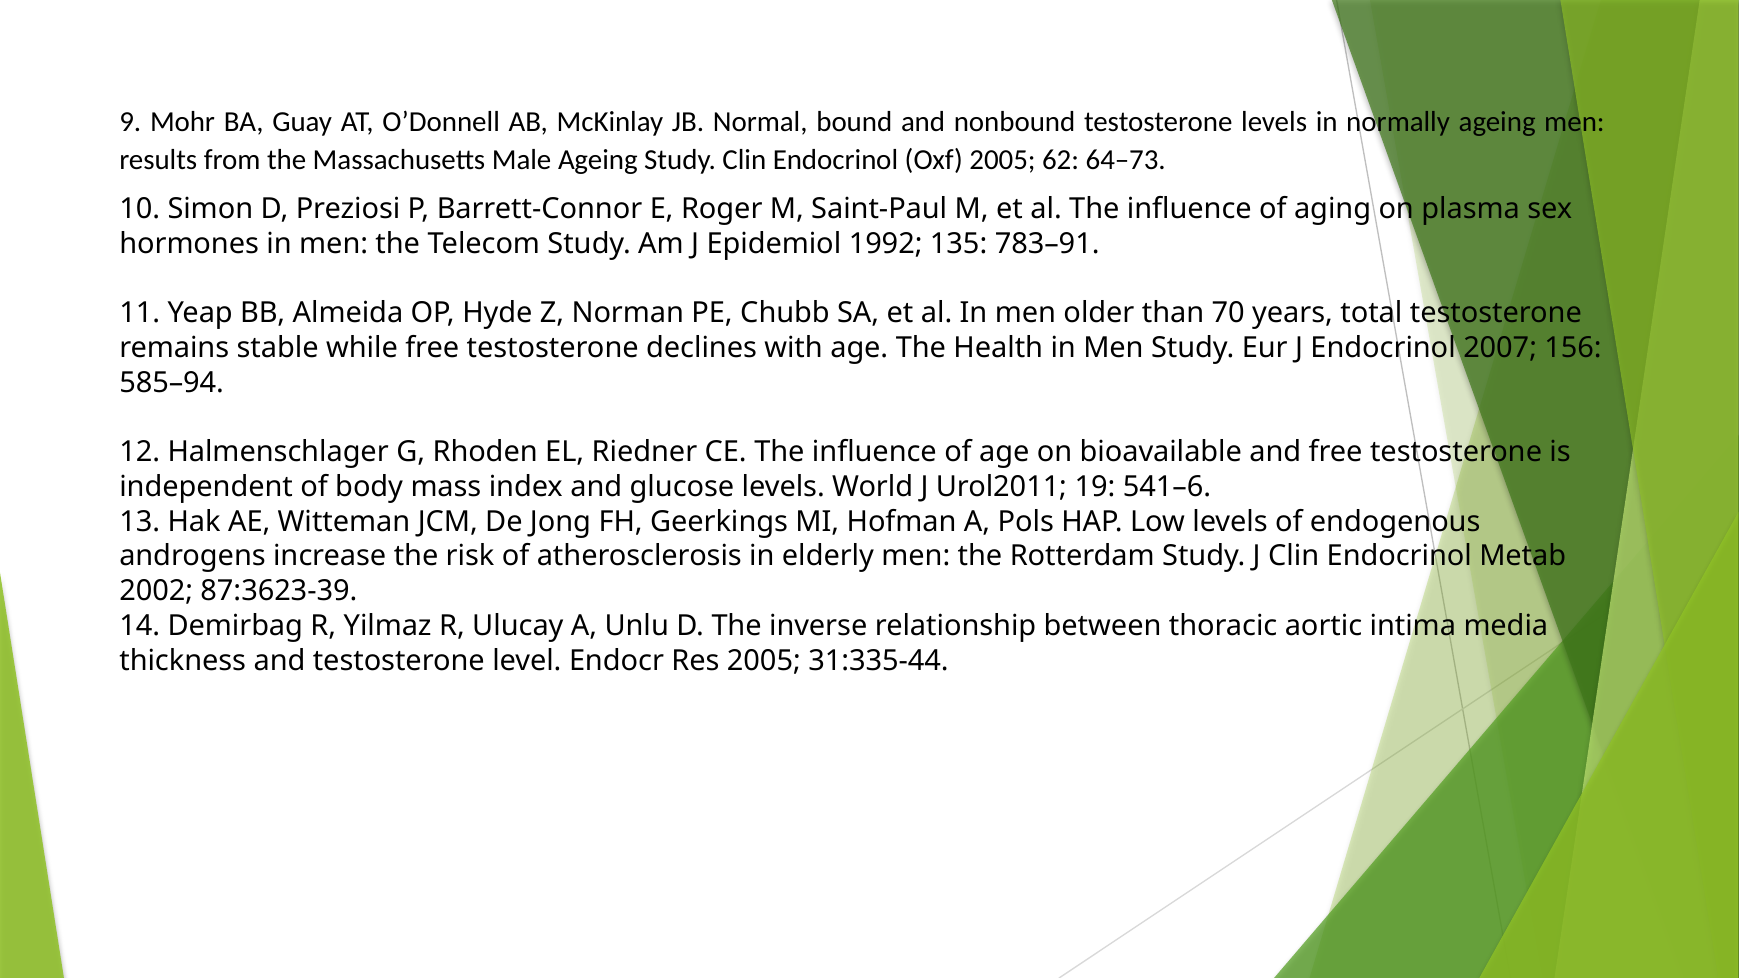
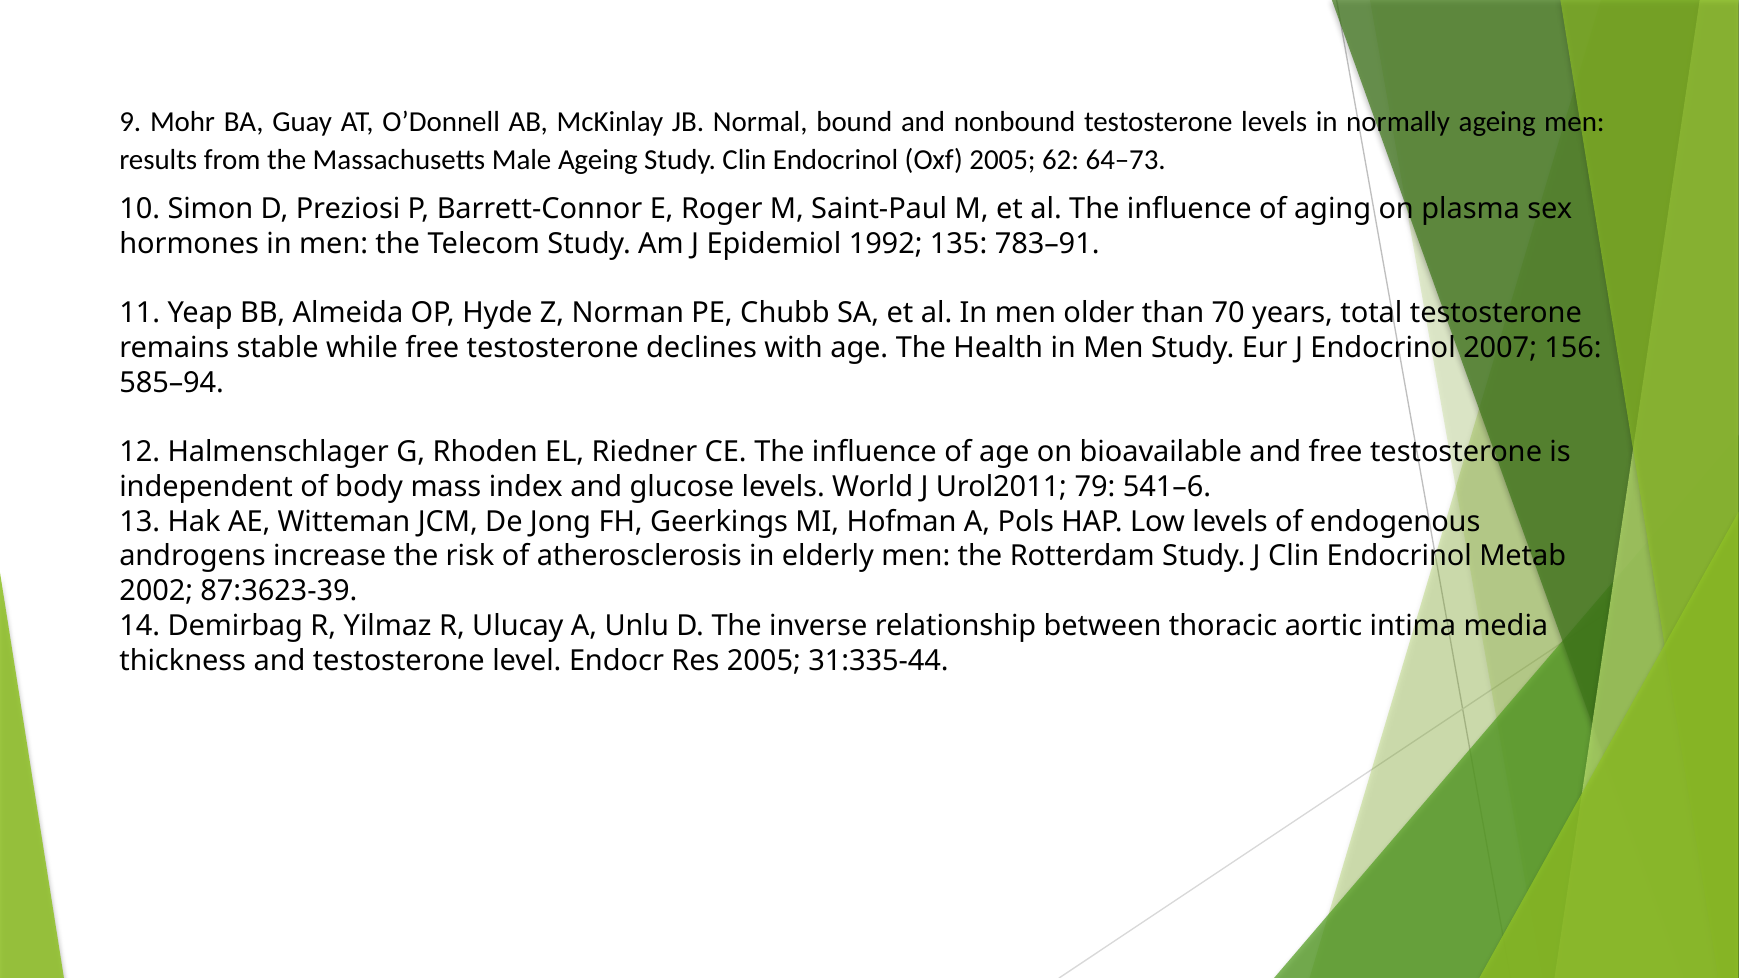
19: 19 -> 79
